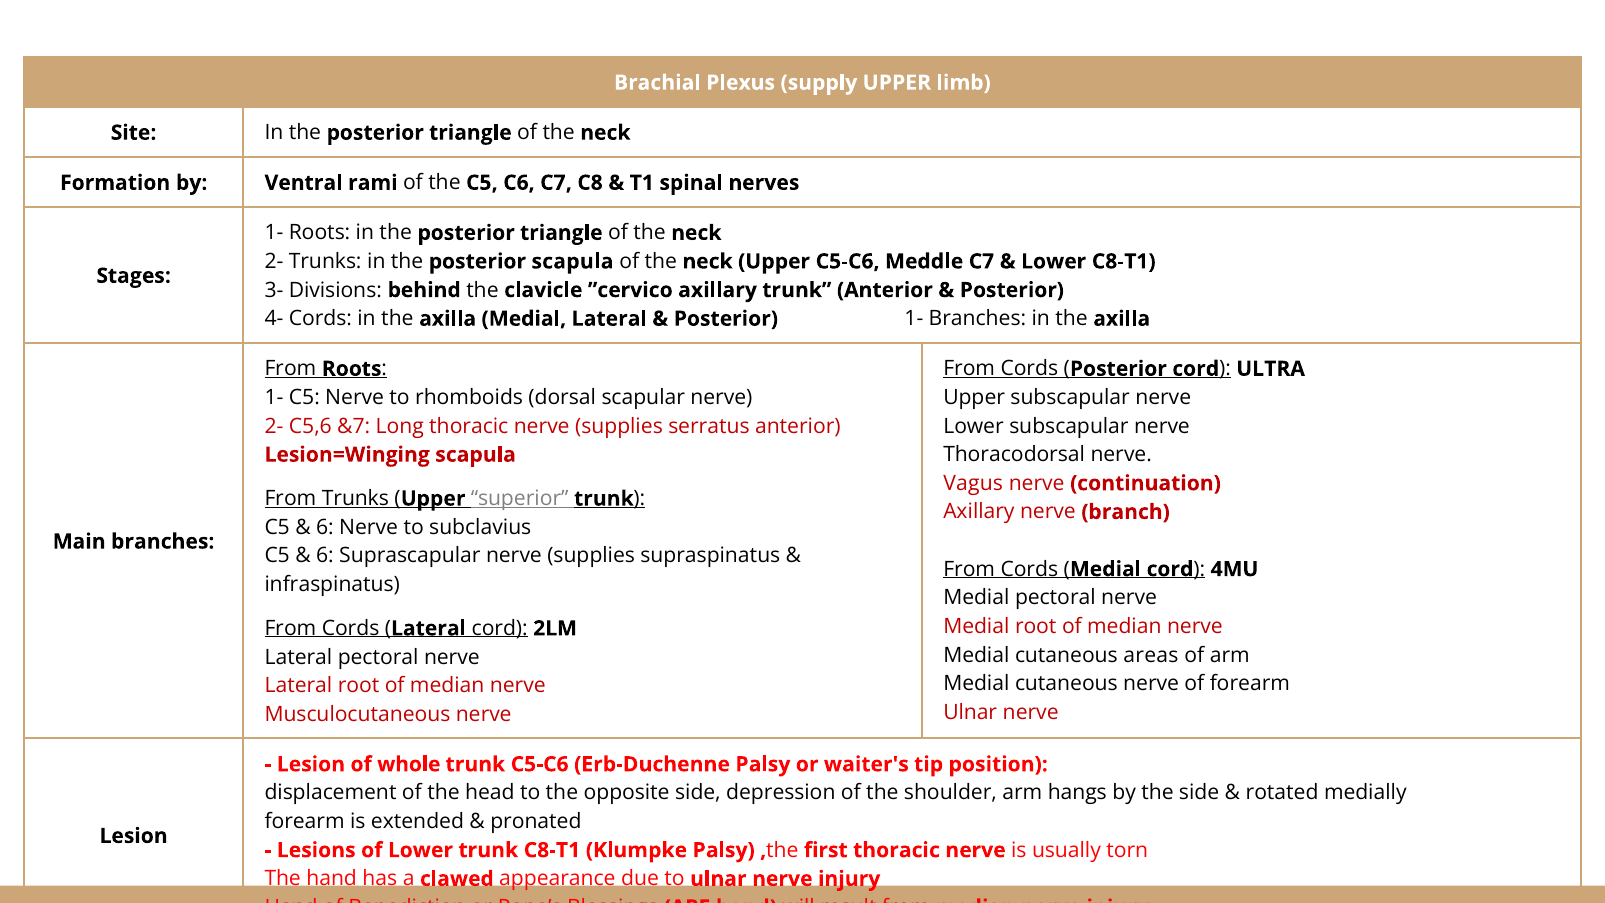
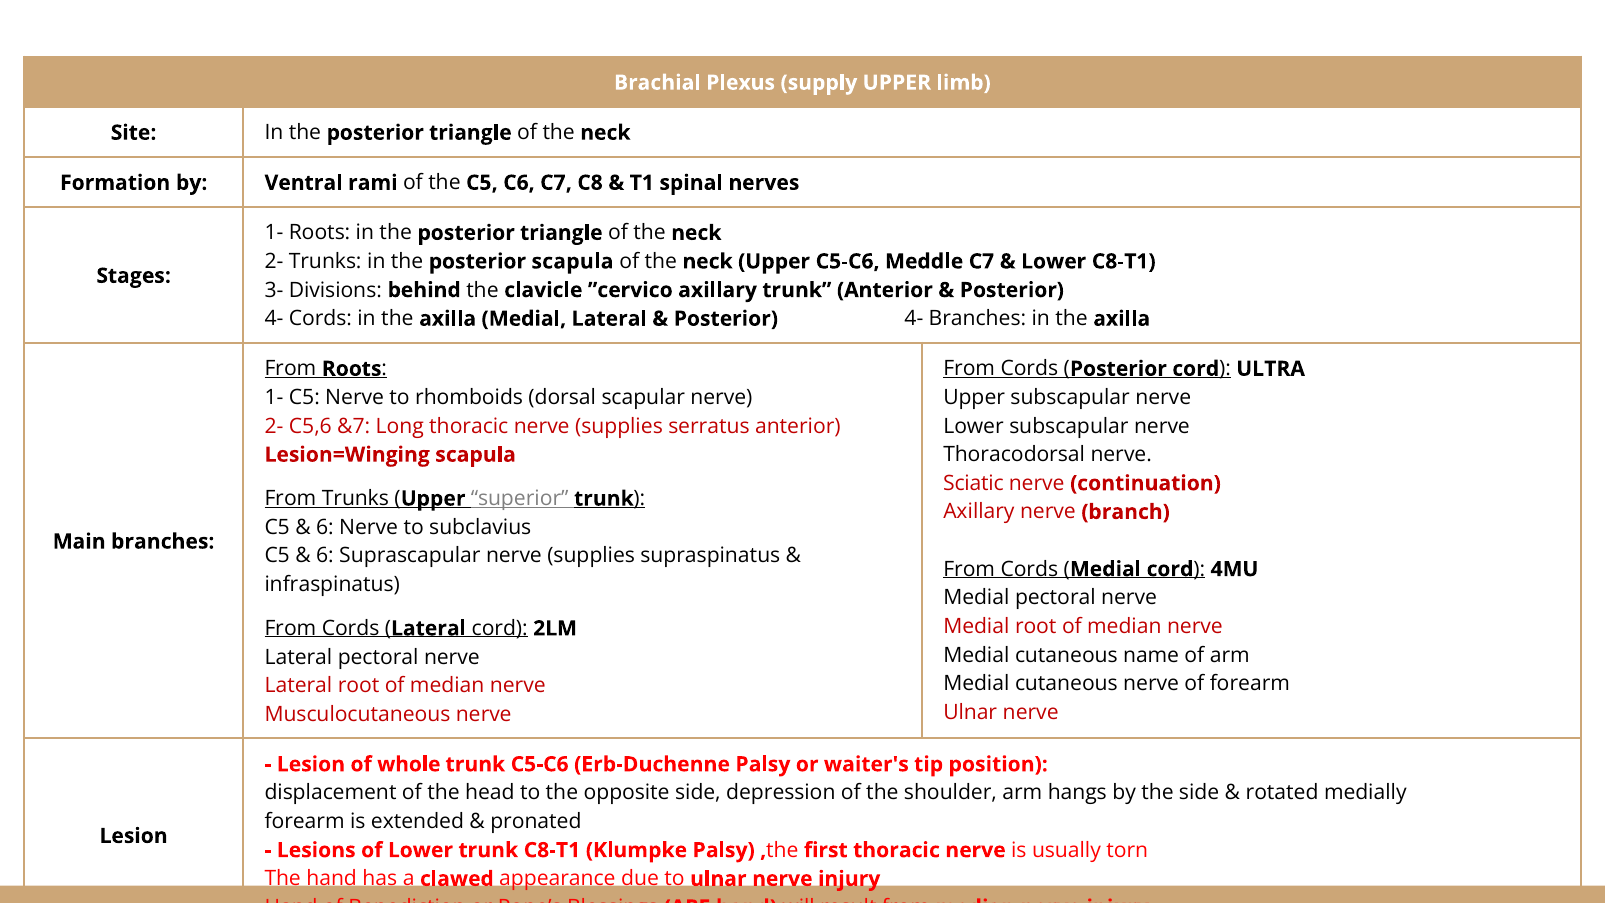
1- at (914, 319): 1- -> 4-
Vagus: Vagus -> Sciatic
areas: areas -> name
